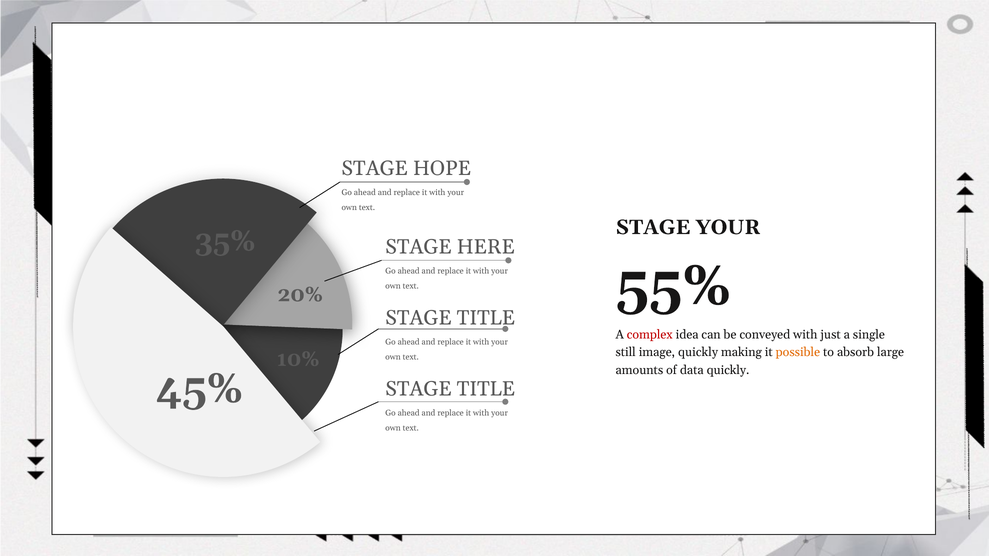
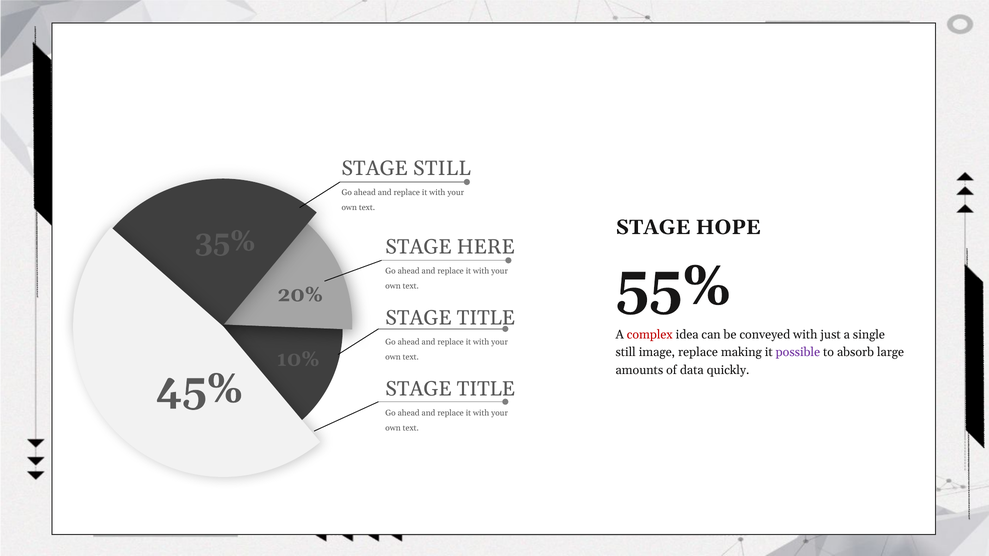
STAGE HOPE: HOPE -> STILL
STAGE YOUR: YOUR -> HOPE
image quickly: quickly -> replace
possible colour: orange -> purple
